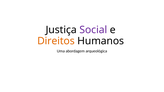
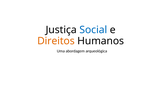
Social colour: purple -> blue
